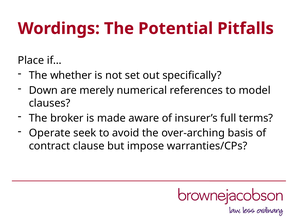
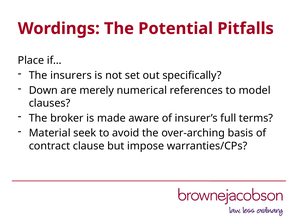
whether: whether -> insurers
Operate: Operate -> Material
